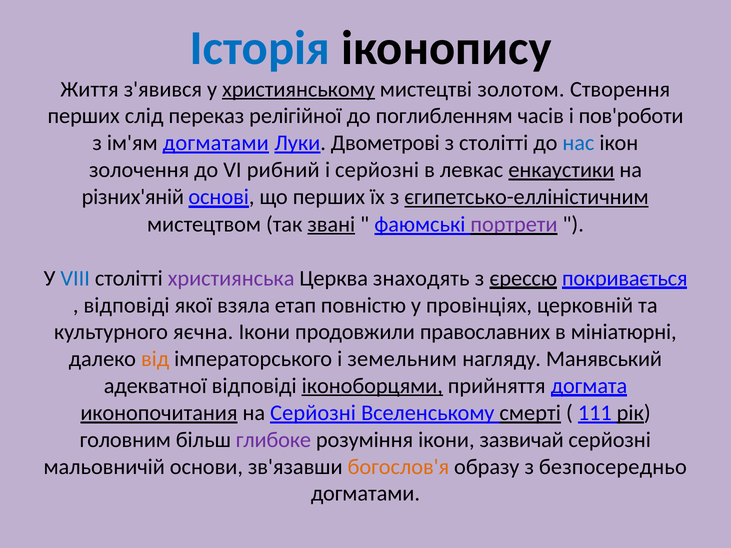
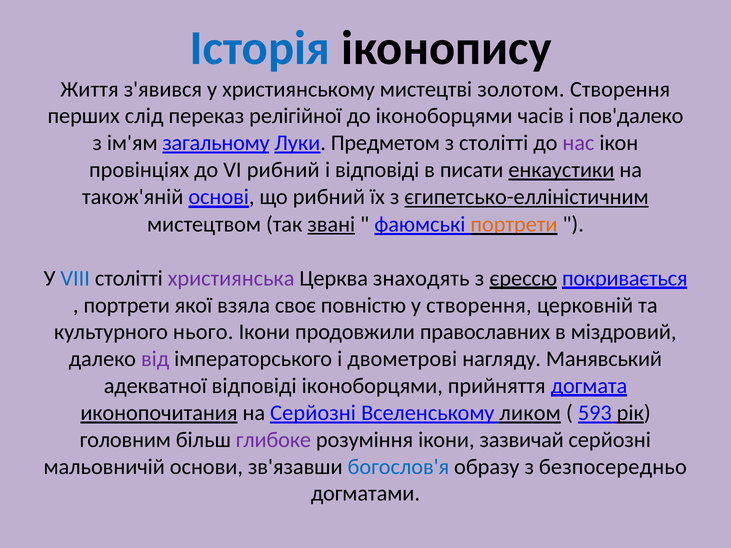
християнському underline: present -> none
до поглибленням: поглибленням -> іконоборцями
пов'роботи: пов'роботи -> пов'далеко
ім'ям догматами: догматами -> загальному
Двометрові: Двометрові -> Предметом
нас colour: blue -> purple
золочення: золочення -> провінціях
і серйозні: серйозні -> відповіді
левкас: левкас -> писати
різних'яній: різних'яній -> також'яній
що перших: перших -> рибний
портрети at (514, 224) colour: purple -> orange
відповіді at (127, 305): відповіді -> портрети
етап: етап -> своє
у провінціях: провінціях -> створення
яєчна: яєчна -> нього
мініатюрні: мініатюрні -> міздровий
від colour: orange -> purple
земельним: земельним -> двометрові
іконоборцями at (372, 386) underline: present -> none
смерті: смерті -> ликом
111: 111 -> 593
богослов'я colour: orange -> blue
